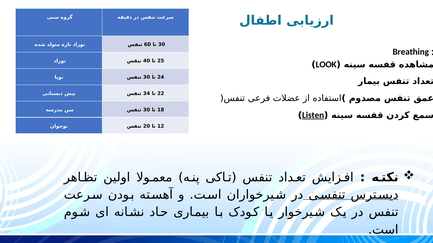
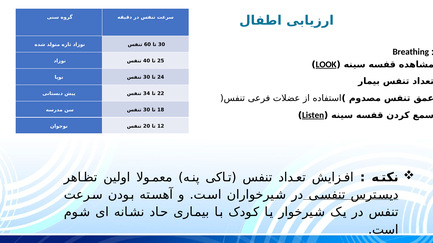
LOOK underline: none -> present
